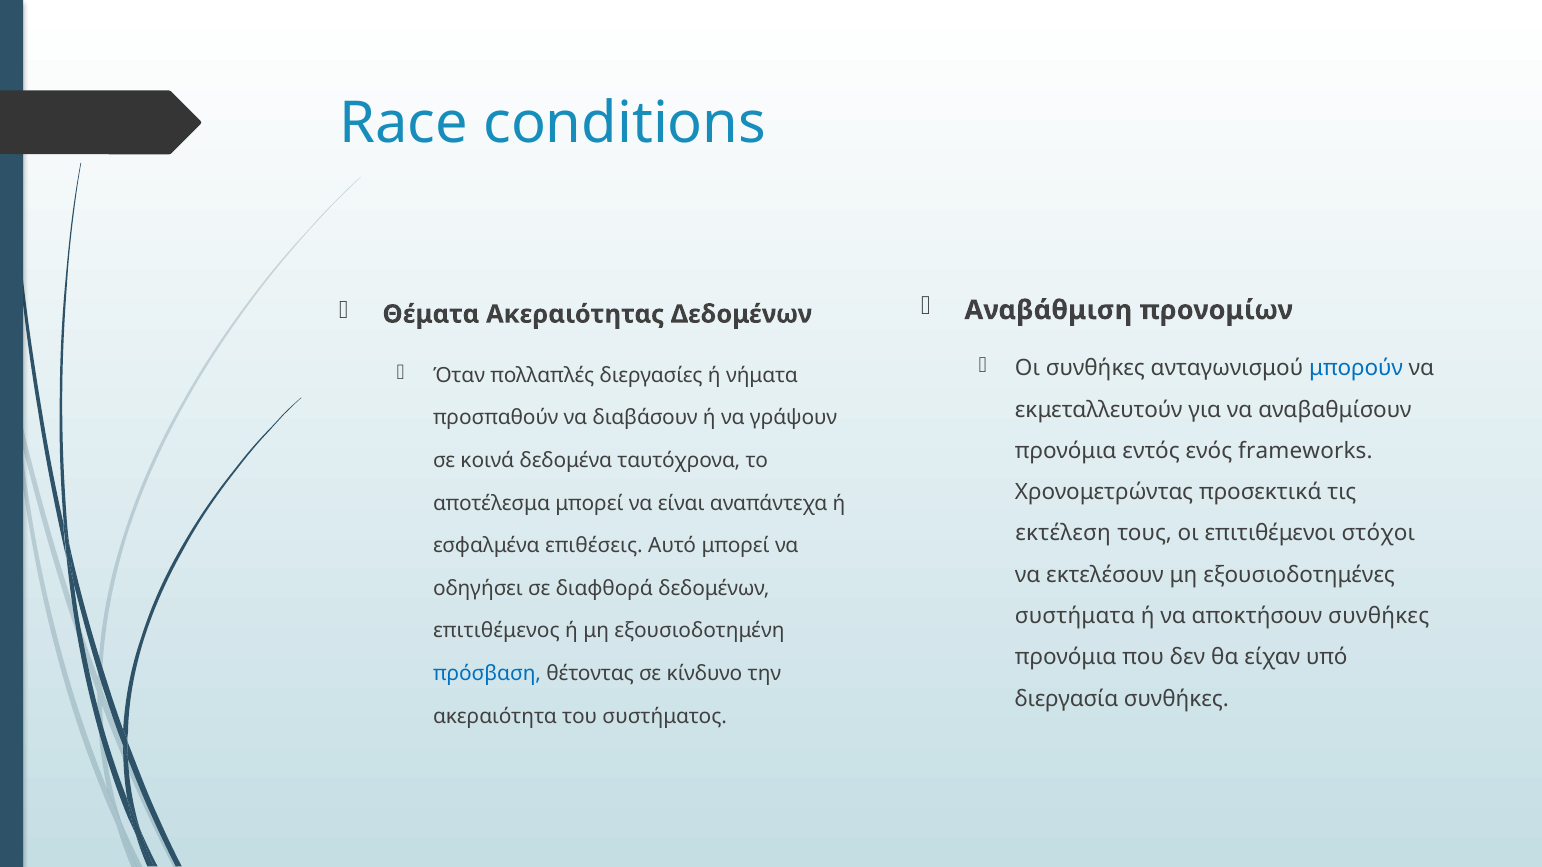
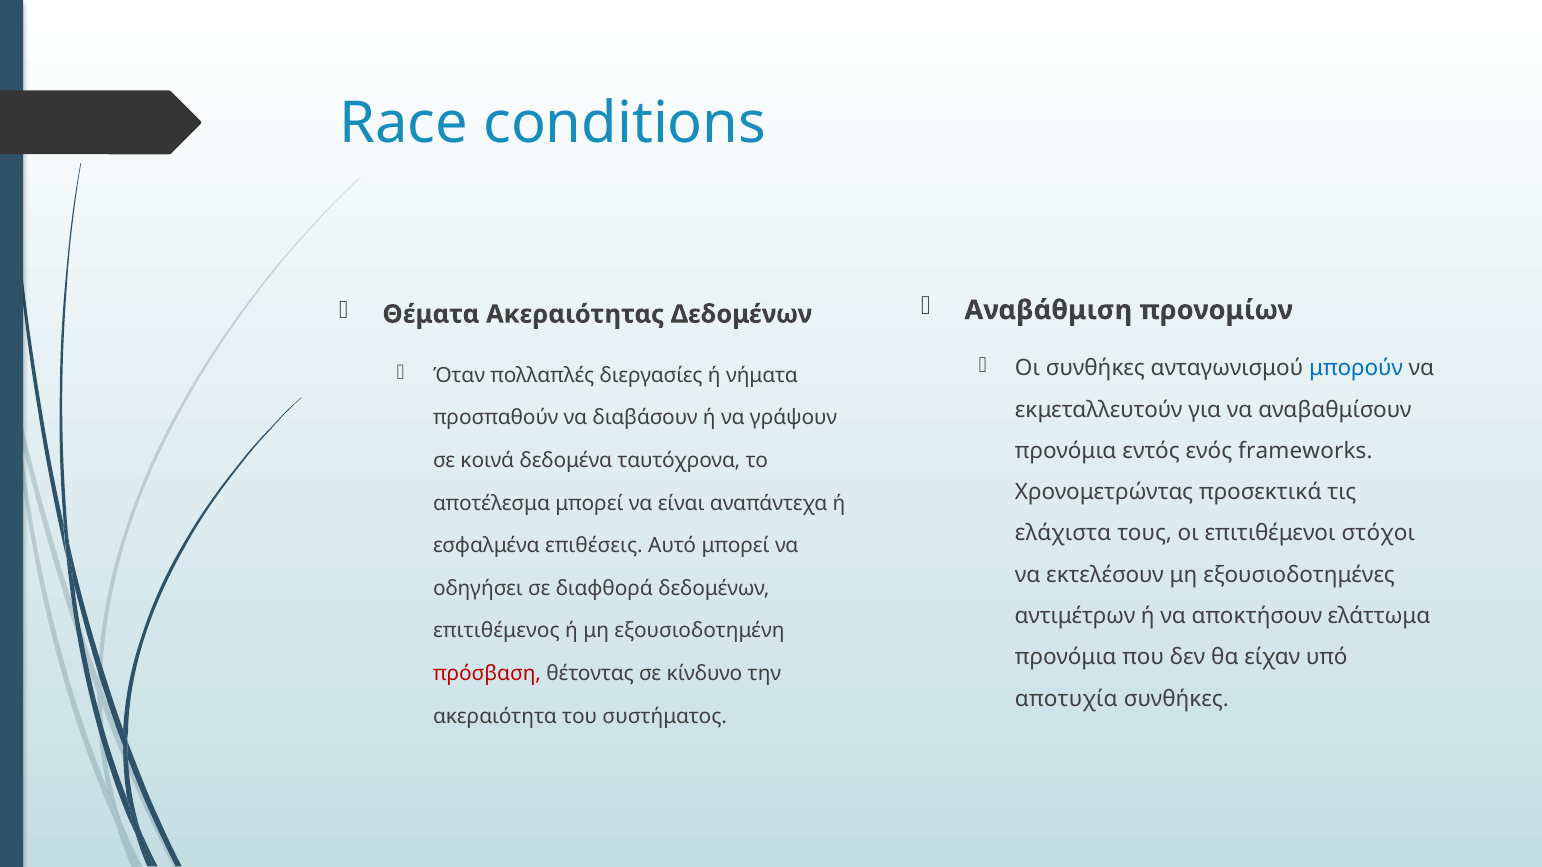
εκτέλεση: εκτέλεση -> ελάχιστα
συστήματα: συστήματα -> αντιμέτρων
αποκτήσουν συνθήκες: συνθήκες -> ελάττωμα
πρόσβαση colour: blue -> red
διεργασία: διεργασία -> αποτυχία
